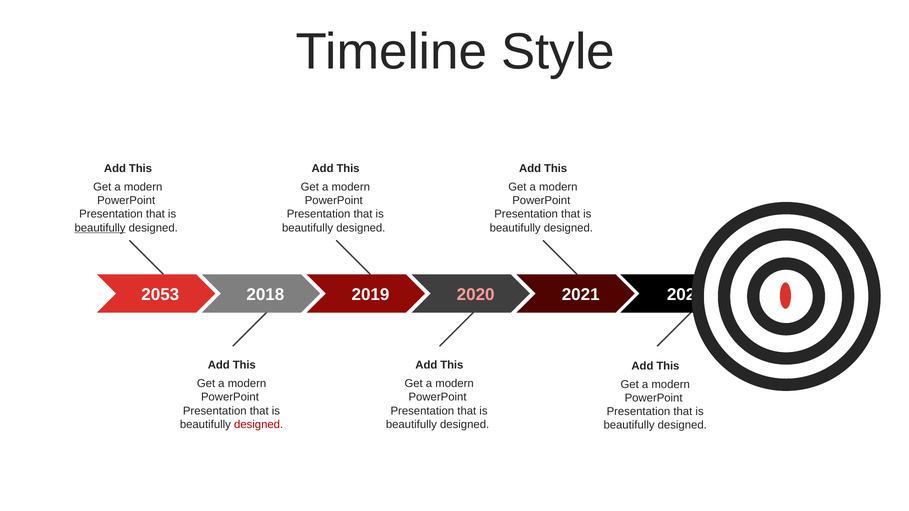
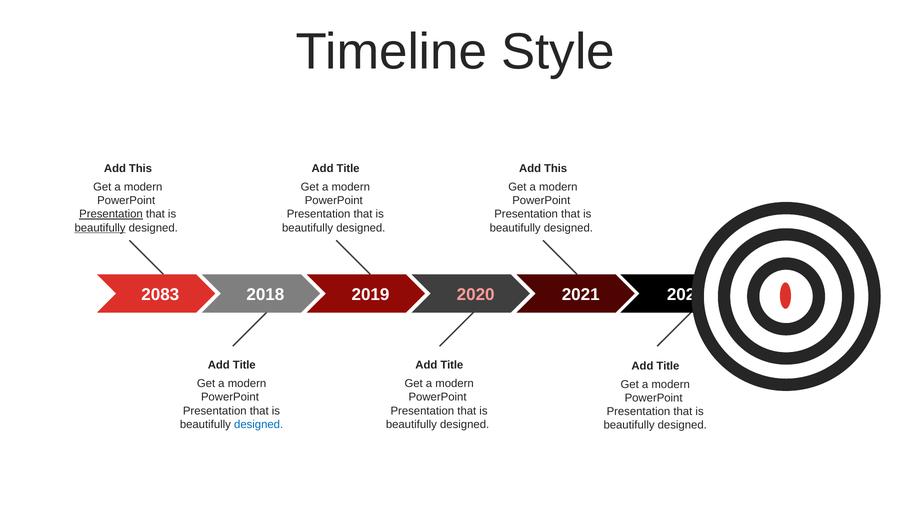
This at (348, 169): This -> Title
Presentation at (111, 214) underline: none -> present
2053: 2053 -> 2083
This at (244, 365): This -> Title
This at (452, 365): This -> Title
This at (668, 366): This -> Title
designed at (259, 425) colour: red -> blue
